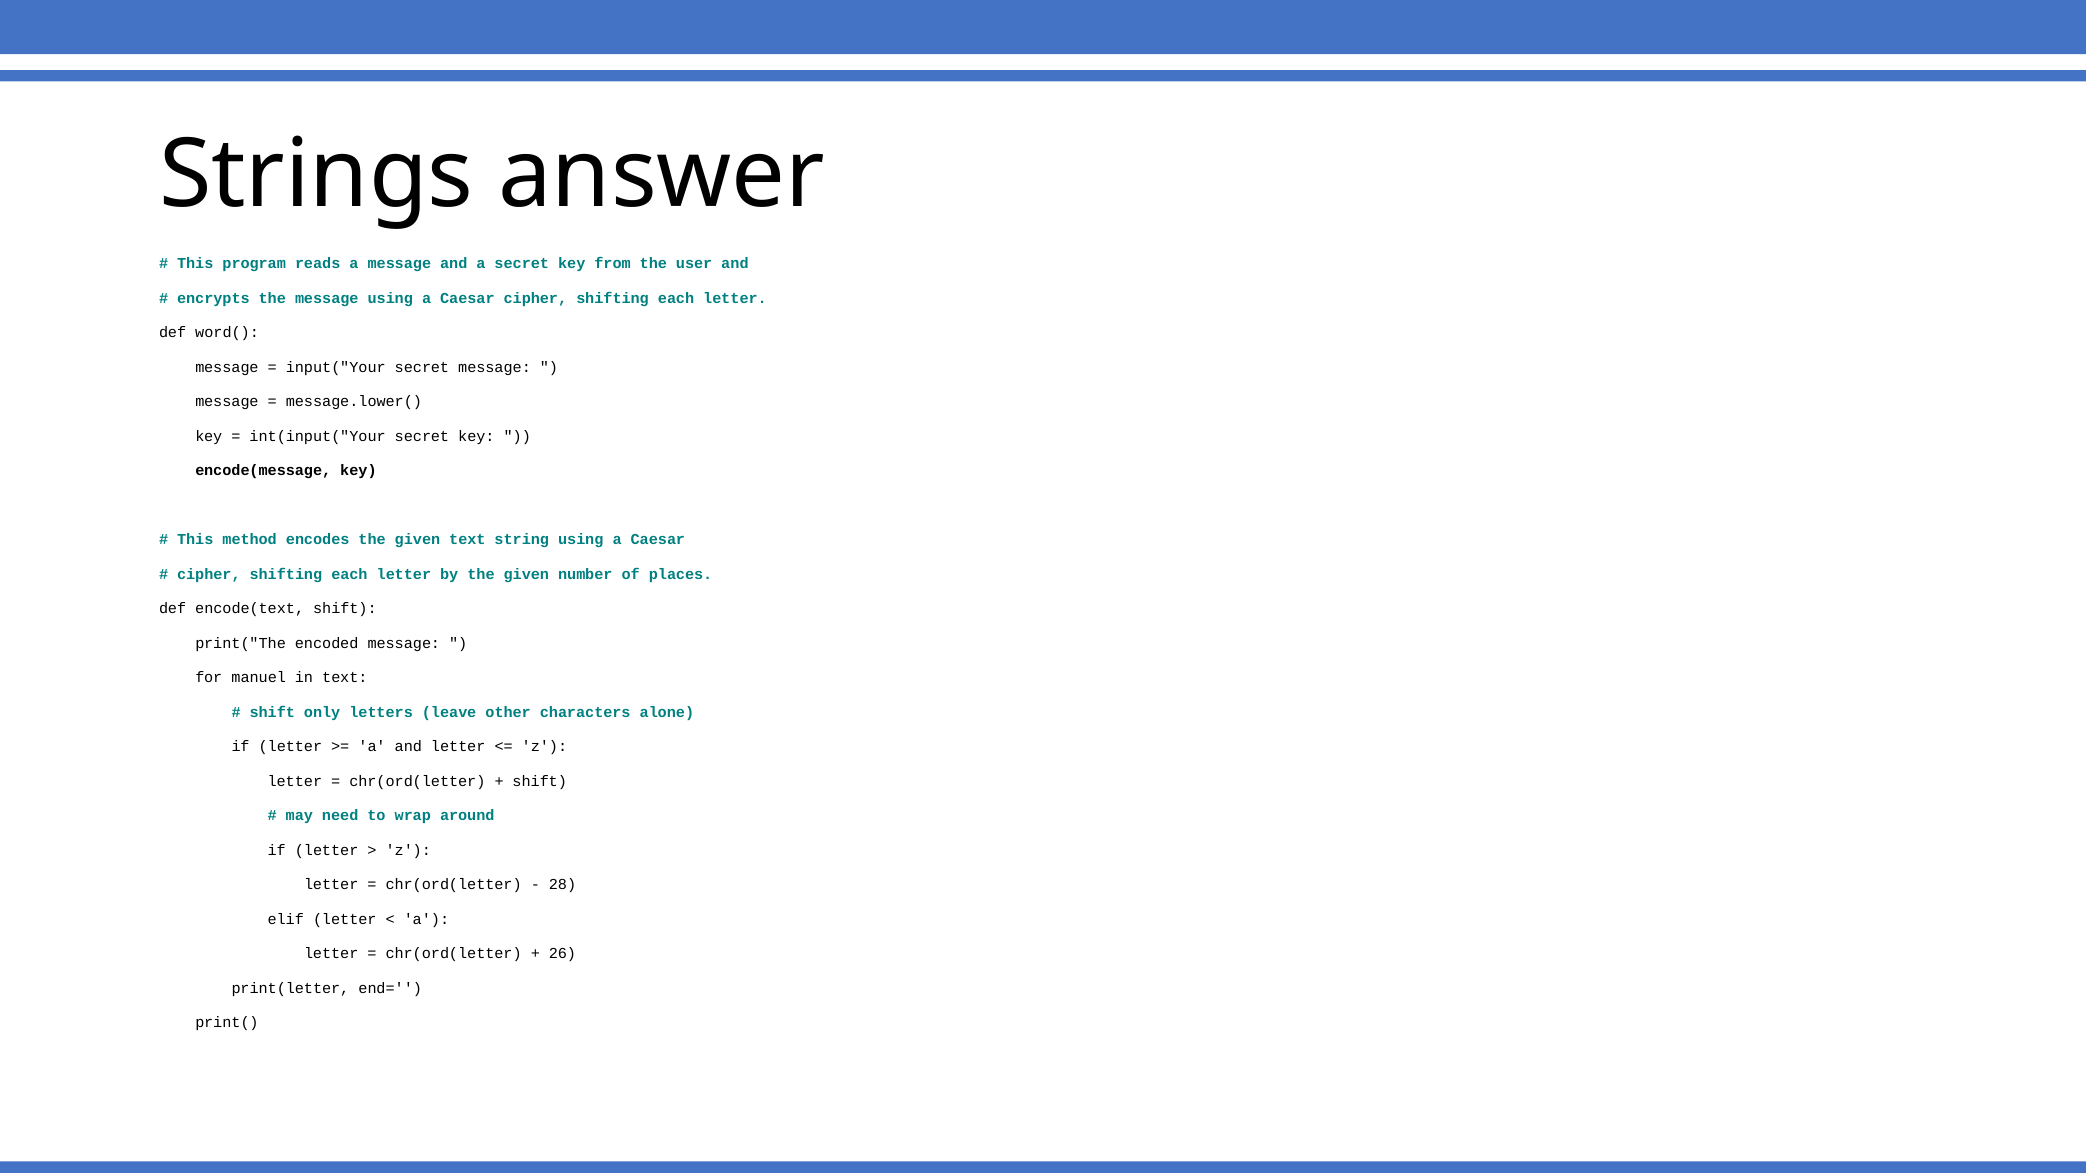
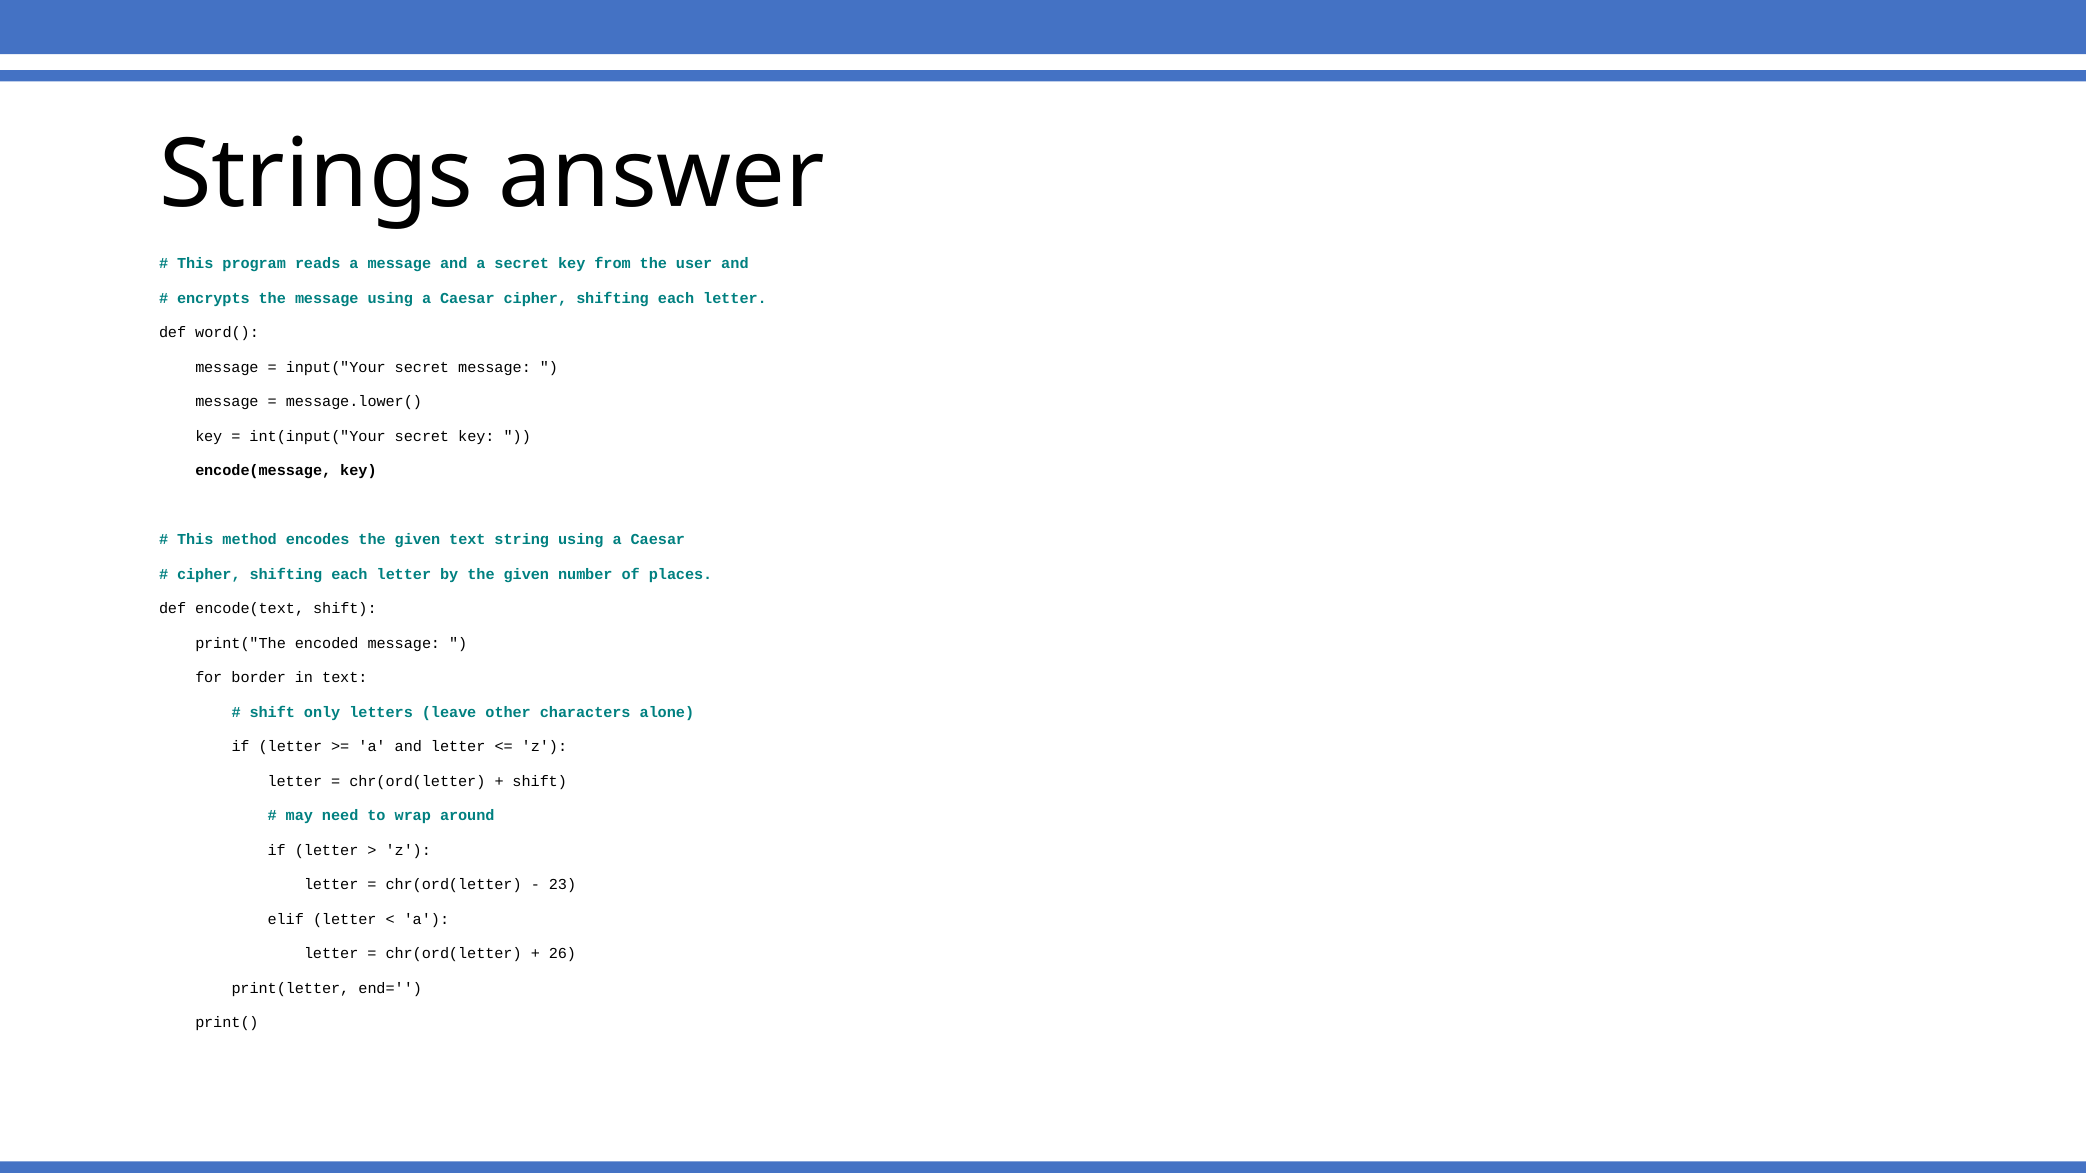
manuel: manuel -> border
28: 28 -> 23
